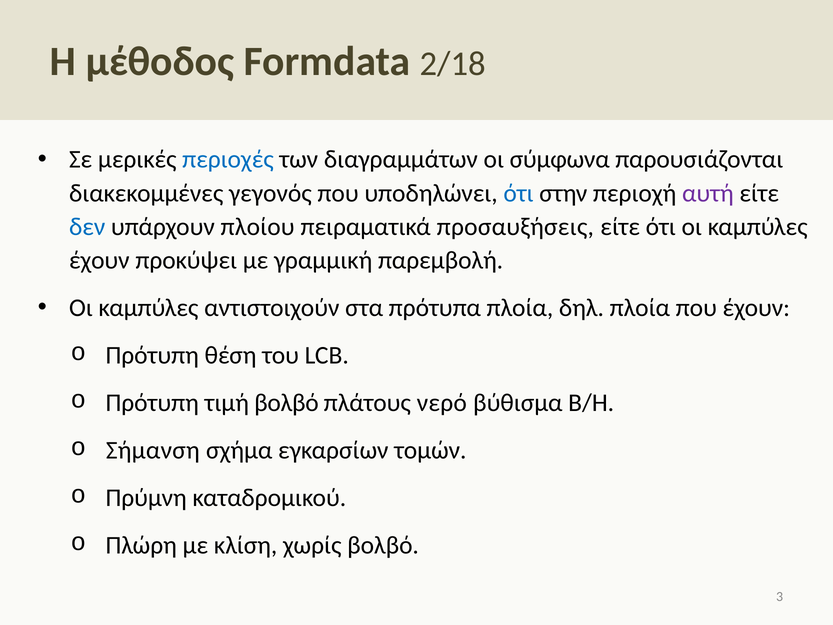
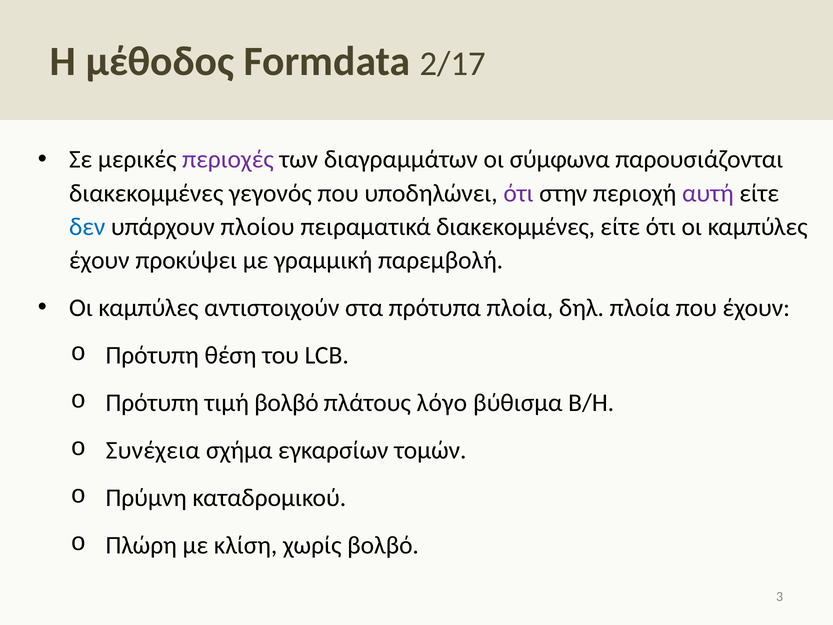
2/18: 2/18 -> 2/17
περιοχές colour: blue -> purple
ότι at (518, 193) colour: blue -> purple
πειραματικά προσαυξήσεις: προσαυξήσεις -> διακεκομμένες
νερό: νερό -> λόγο
Σήμανση: Σήμανση -> Συνέχεια
